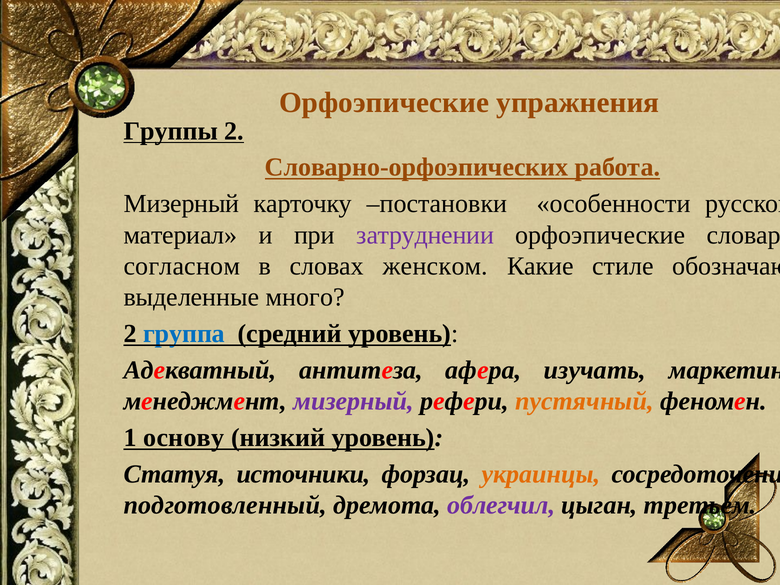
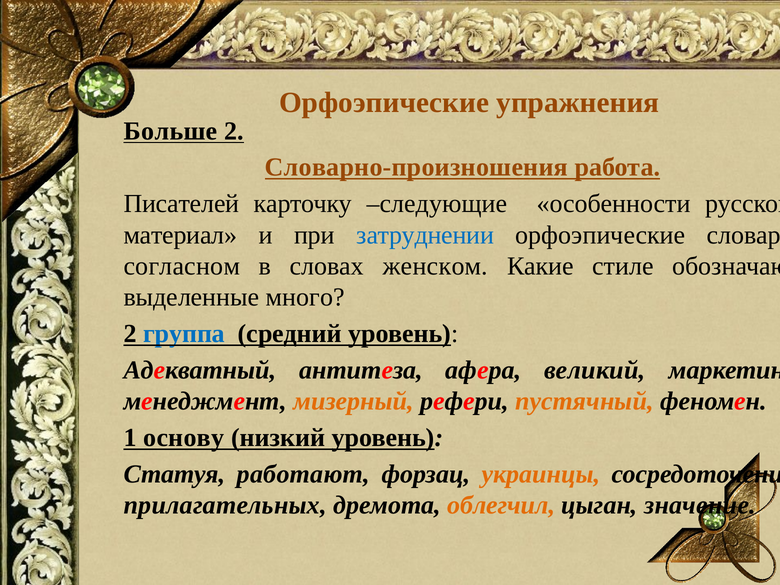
Группы: Группы -> Больше
Словарно-орфоэпических: Словарно-орфоэпических -> Словарно-произношения
Мизерный at (181, 204): Мизерный -> Писателей
постановки: постановки -> следующие
затруднении colour: purple -> blue
изучать: изучать -> великий
мизерный at (353, 401) colour: purple -> orange
источники: источники -> работают
подготовленный: подготовленный -> прилагательных
облегчил colour: purple -> orange
третьем: третьем -> значение
